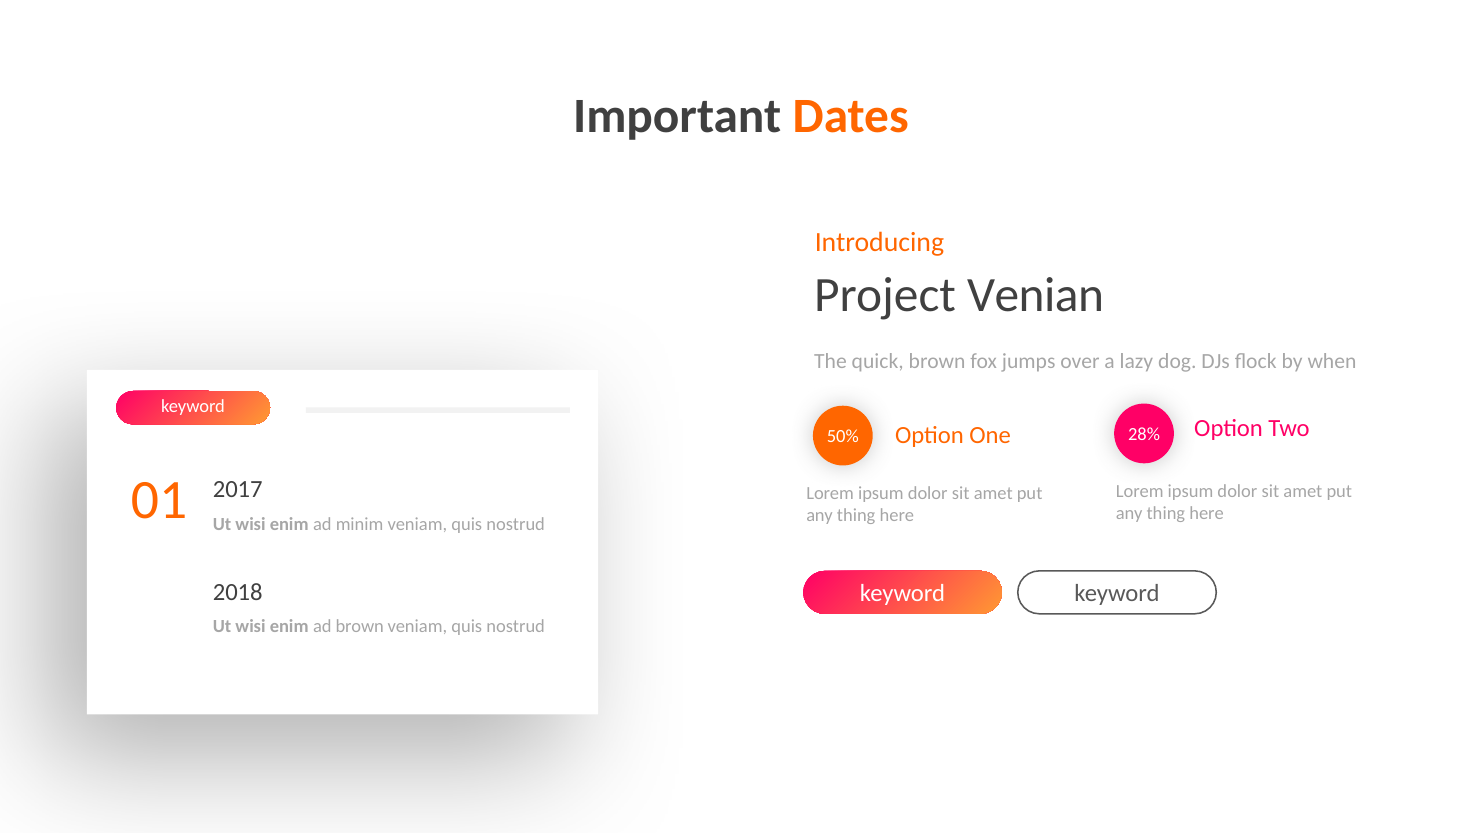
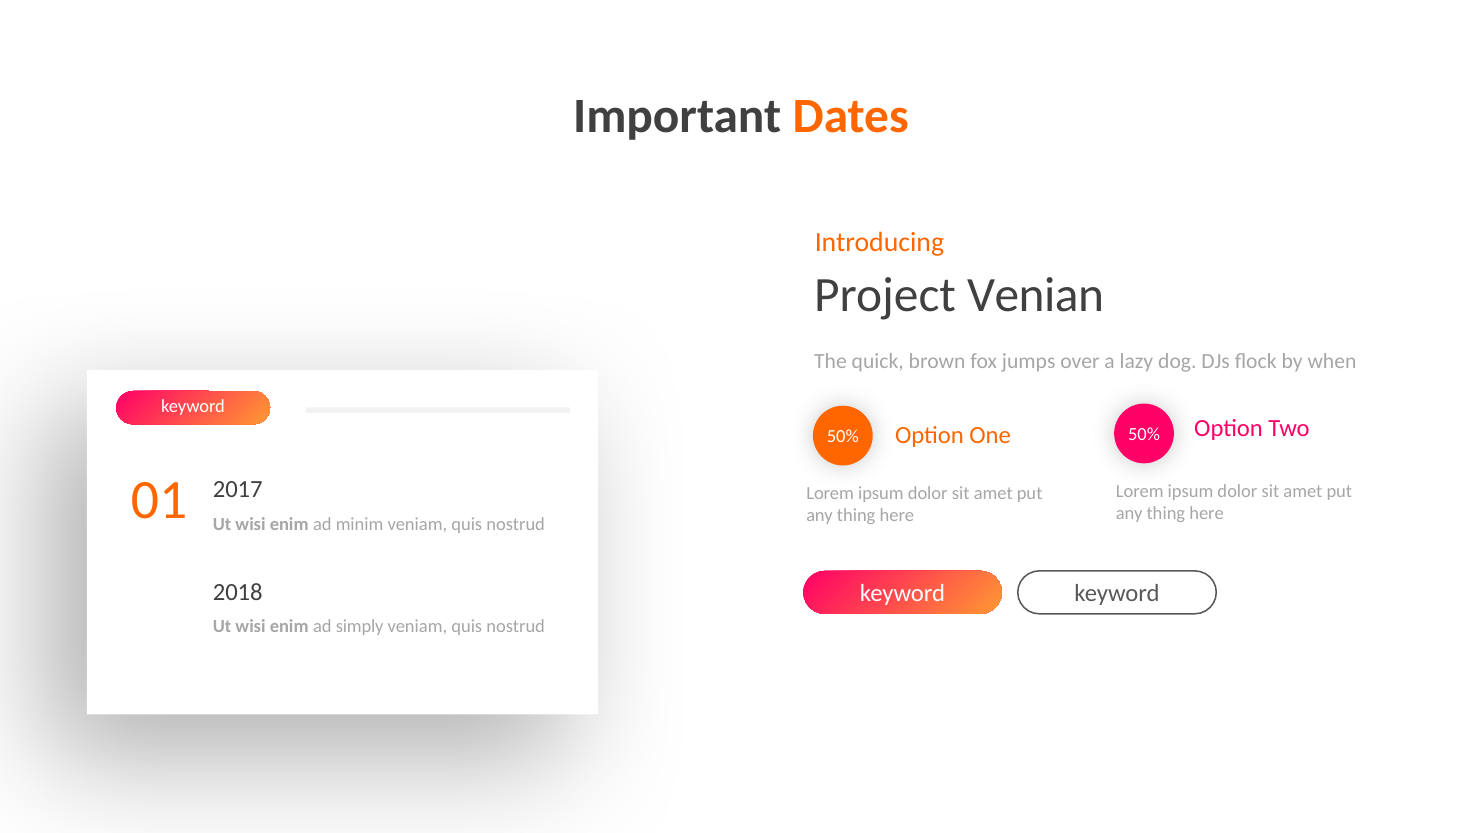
50% 28%: 28% -> 50%
ad brown: brown -> simply
